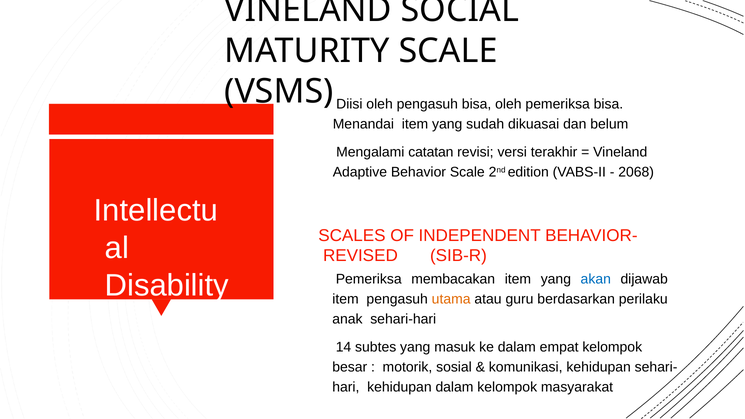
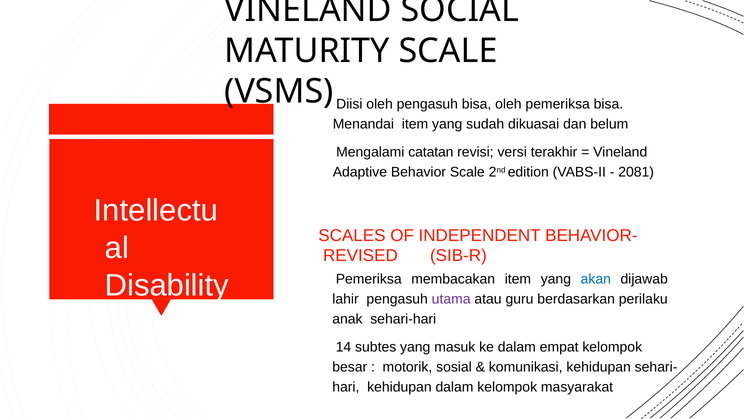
2068: 2068 -> 2081
item at (346, 299): item -> lahir
utama colour: orange -> purple
